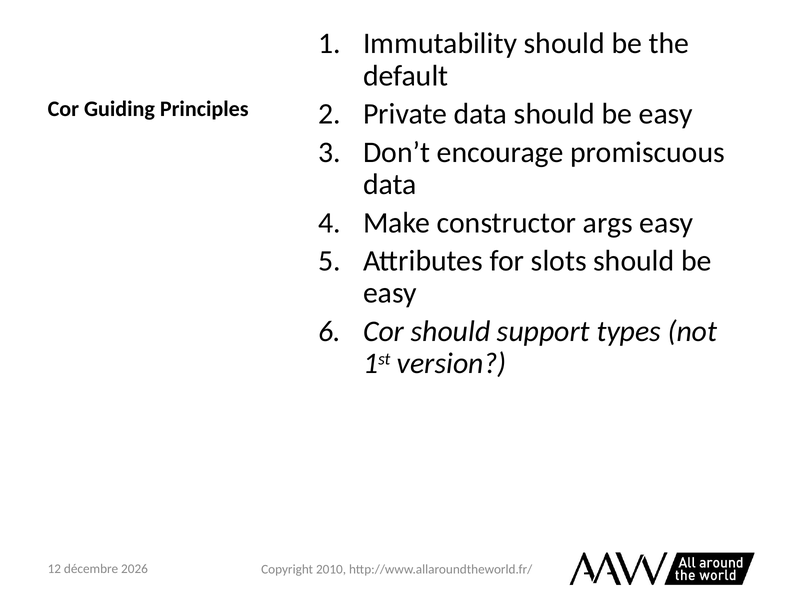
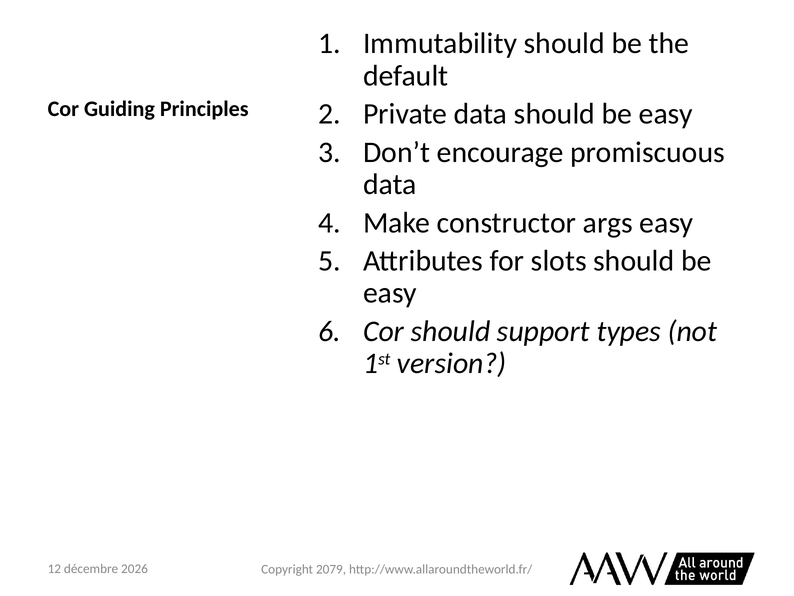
2010: 2010 -> 2079
